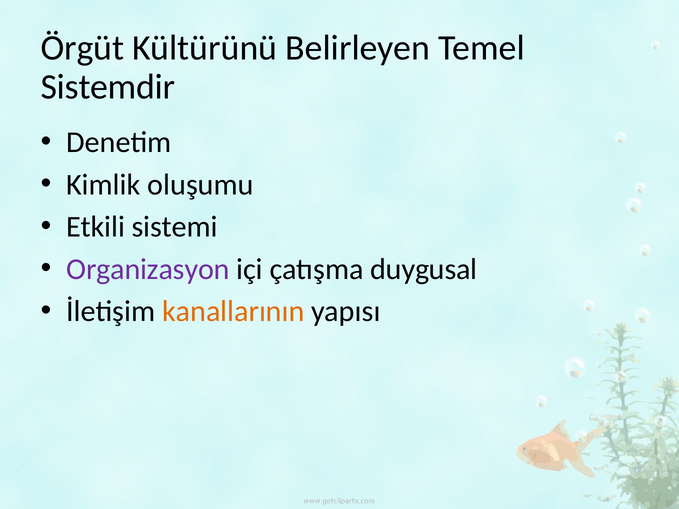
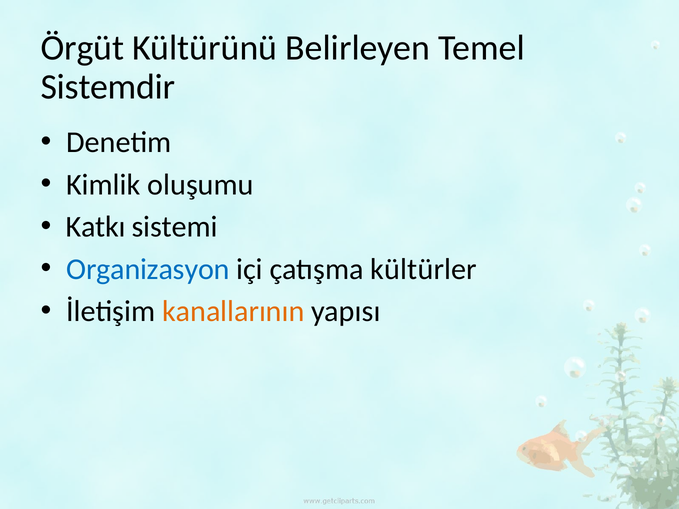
Etkili: Etkili -> Katkı
Organizasyon colour: purple -> blue
duygusal: duygusal -> kültürler
